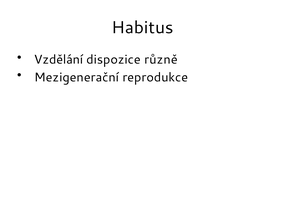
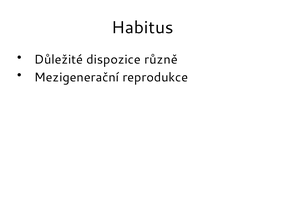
Vzdělání: Vzdělání -> Důležité
